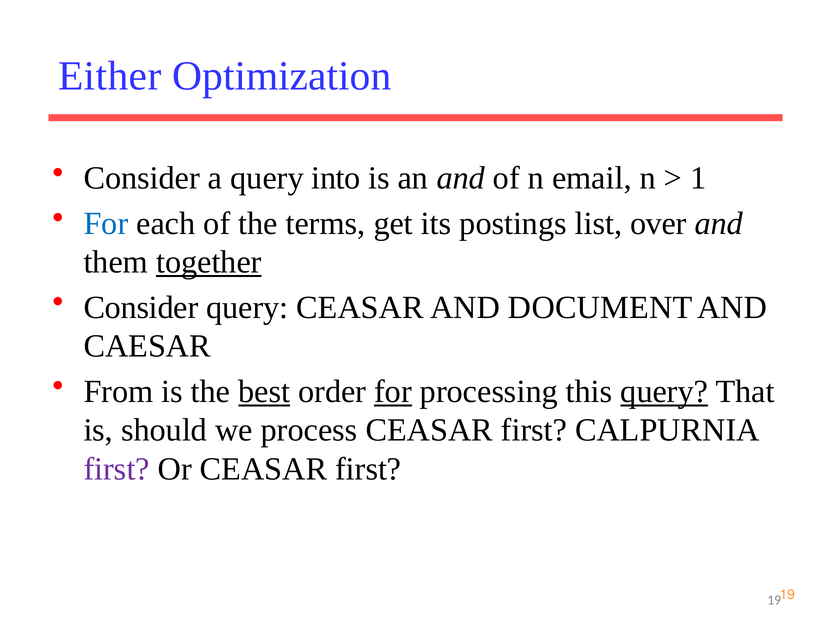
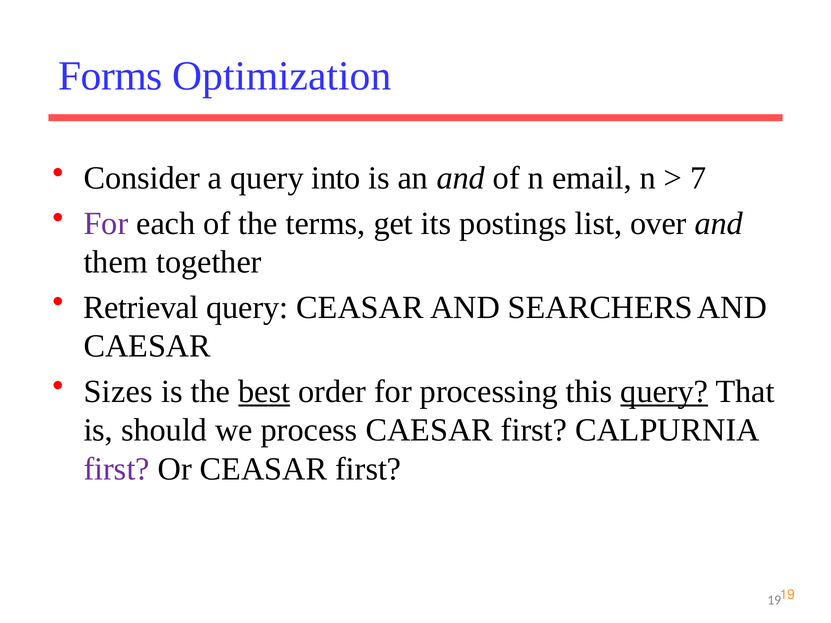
Either: Either -> Forms
1: 1 -> 7
For at (106, 223) colour: blue -> purple
together underline: present -> none
Consider at (141, 308): Consider -> Retrieval
DOCUMENT: DOCUMENT -> SEARCHERS
From: From -> Sizes
for at (393, 392) underline: present -> none
process CEASAR: CEASAR -> CAESAR
